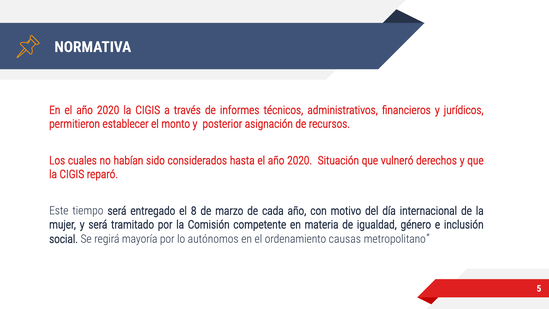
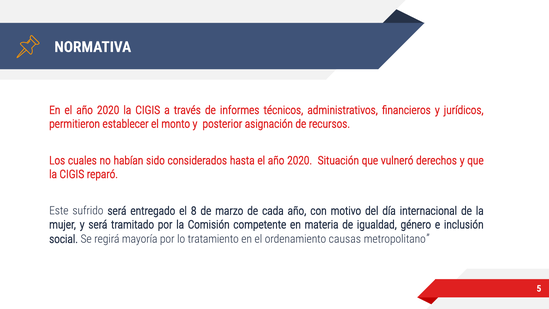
tiempo: tiempo -> sufrido
autónomos: autónomos -> tratamiento
